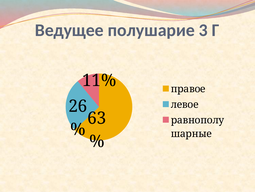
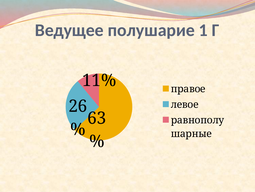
3: 3 -> 1
